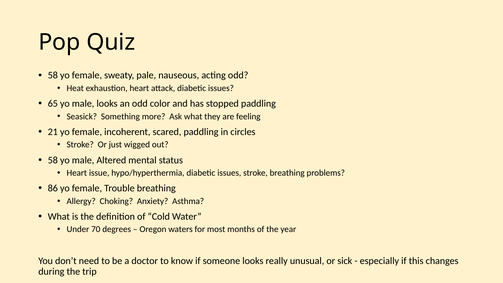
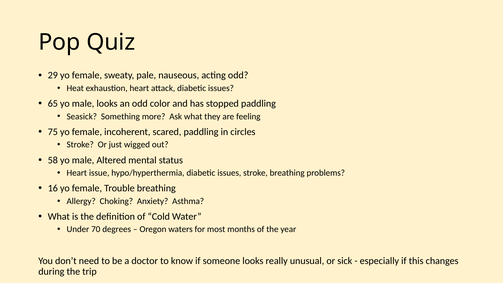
58 at (53, 75): 58 -> 29
21: 21 -> 75
86: 86 -> 16
